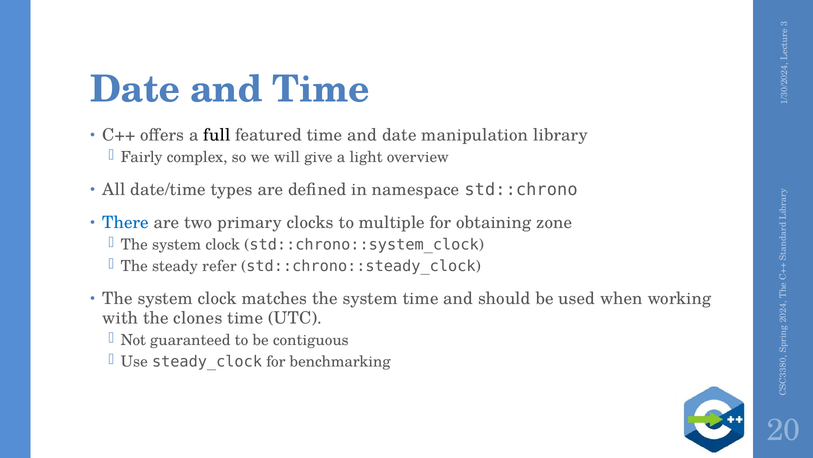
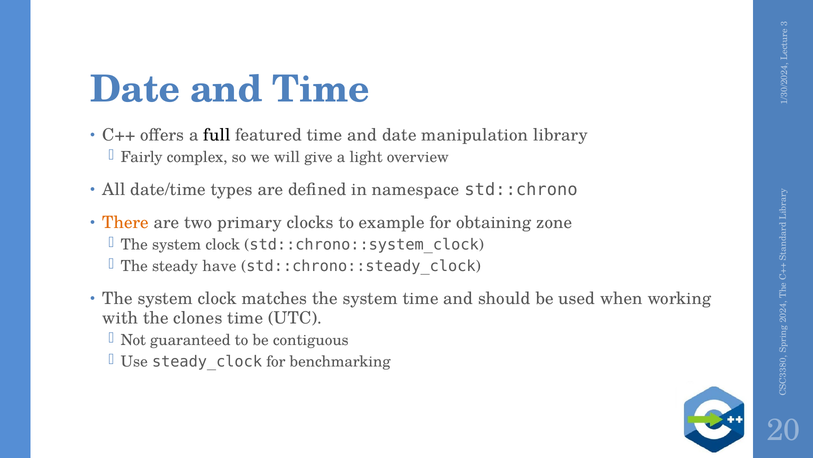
There colour: blue -> orange
multiple: multiple -> example
refer: refer -> have
